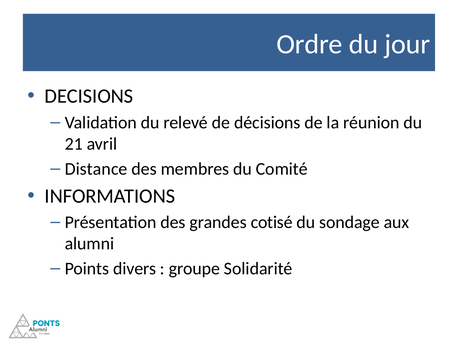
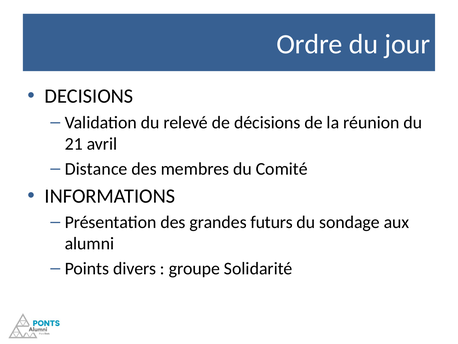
cotisé: cotisé -> futurs
